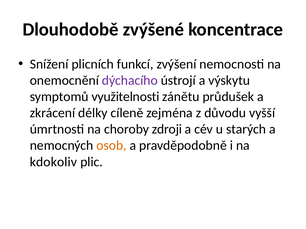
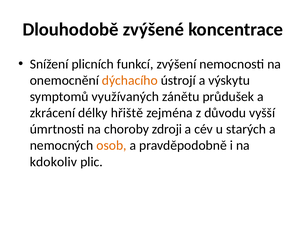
dýchacího colour: purple -> orange
využitelnosti: využitelnosti -> využívaných
cíleně: cíleně -> hřiště
